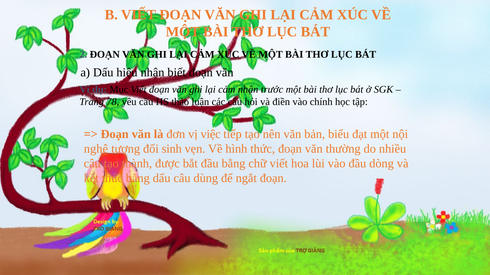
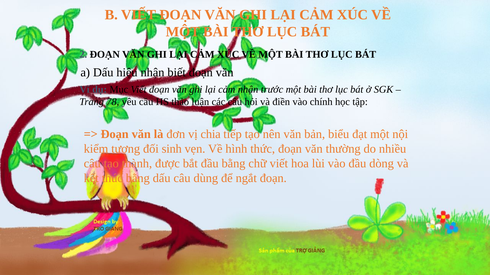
việc: việc -> chia
nghệ: nghệ -> kiểm
